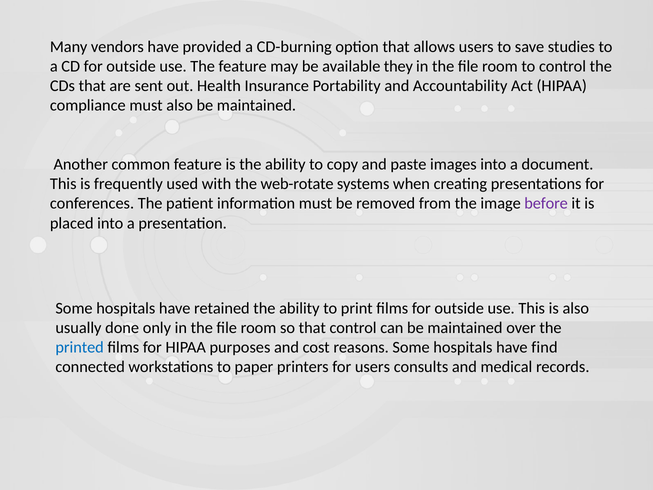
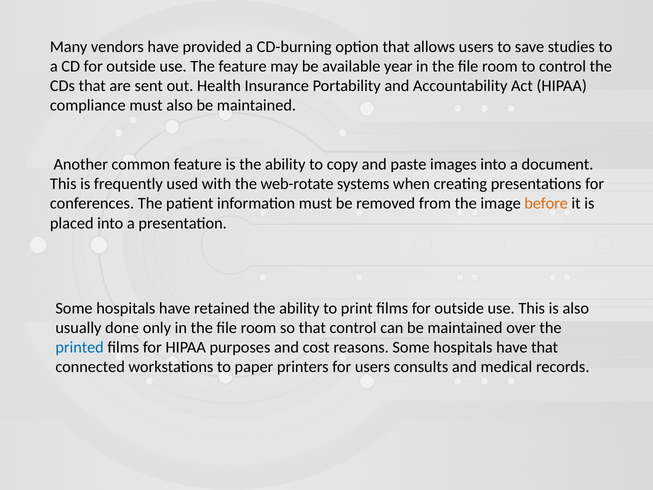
they: they -> year
before colour: purple -> orange
have find: find -> that
